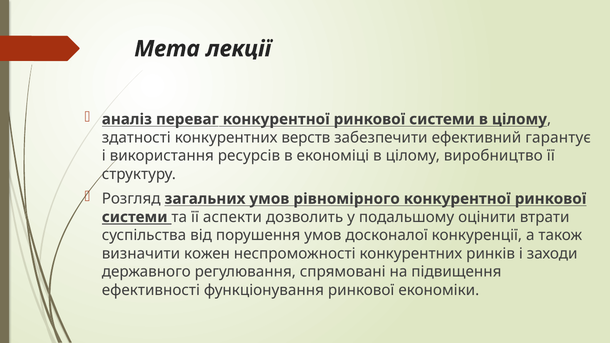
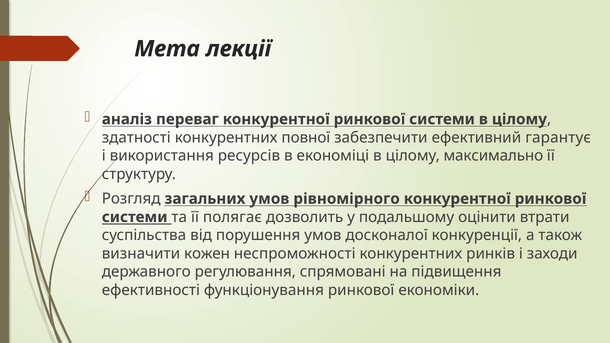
верств: верств -> повної
виробництво: виробництво -> максимально
аспекти: аспекти -> полягає
